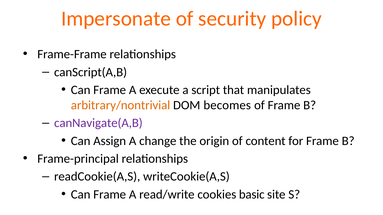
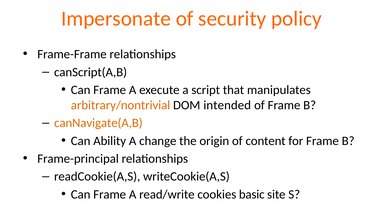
becomes: becomes -> intended
canNavigate(A,B colour: purple -> orange
Assign: Assign -> Ability
